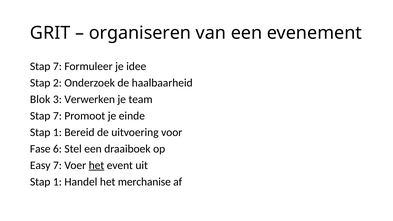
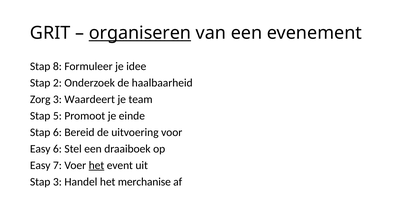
organiseren underline: none -> present
7 at (57, 66): 7 -> 8
Blok: Blok -> Zorg
Verwerken: Verwerken -> Waardeert
7 at (57, 116): 7 -> 5
1 at (57, 132): 1 -> 6
Fase at (40, 149): Fase -> Easy
1 at (57, 182): 1 -> 3
